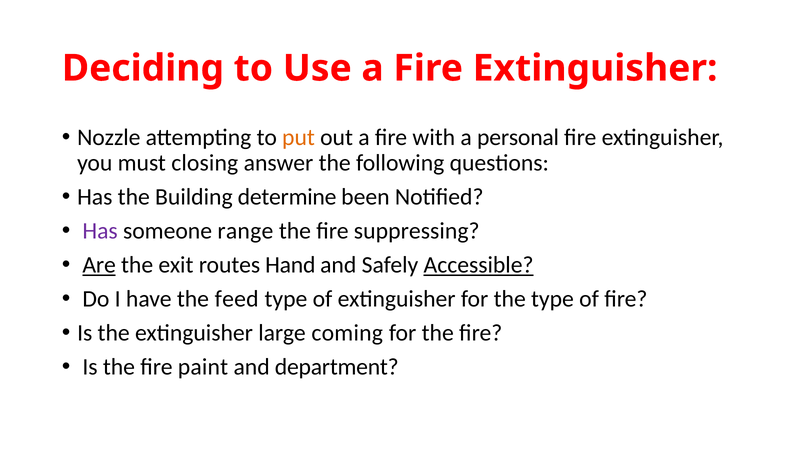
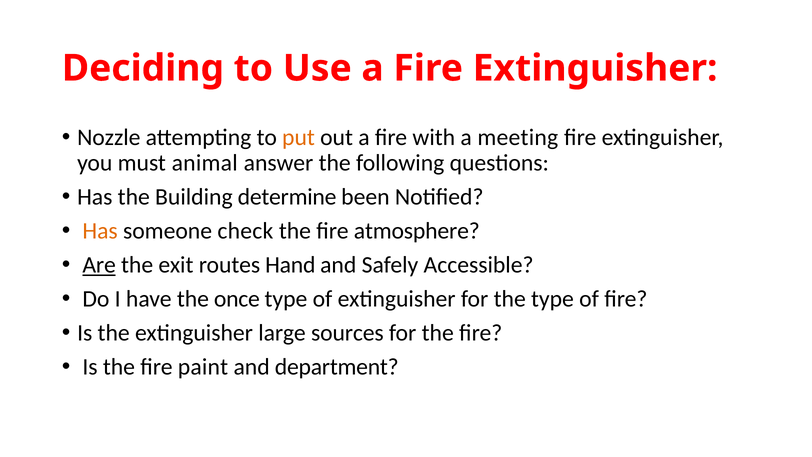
personal: personal -> meeting
closing: closing -> animal
Has at (100, 231) colour: purple -> orange
range: range -> check
suppressing: suppressing -> atmosphere
Accessible underline: present -> none
feed: feed -> once
coming: coming -> sources
